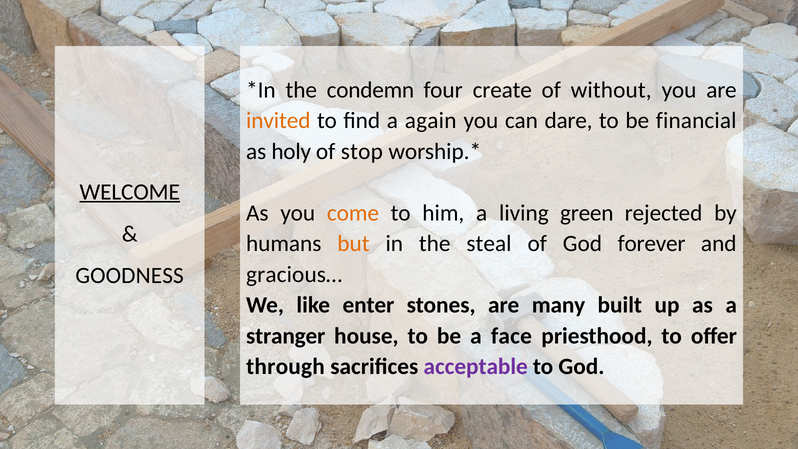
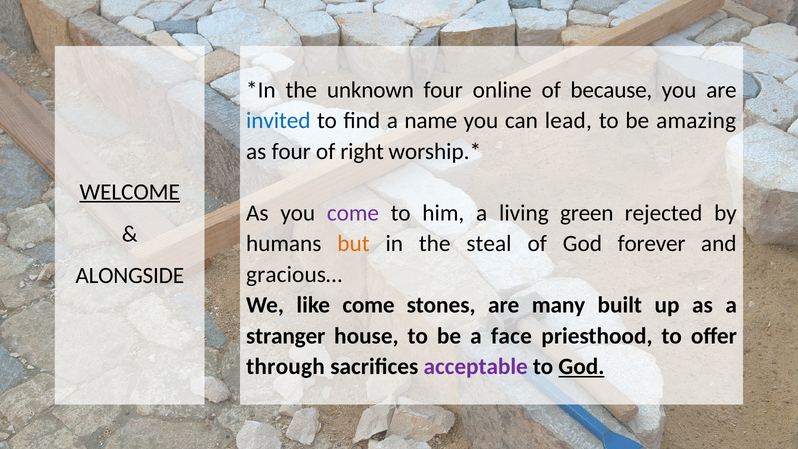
condemn: condemn -> unknown
create: create -> online
without: without -> because
invited colour: orange -> blue
again: again -> name
dare: dare -> lead
financial: financial -> amazing
as holy: holy -> four
stop: stop -> right
come at (353, 213) colour: orange -> purple
GOODNESS: GOODNESS -> ALONGSIDE
like enter: enter -> come
God at (581, 367) underline: none -> present
